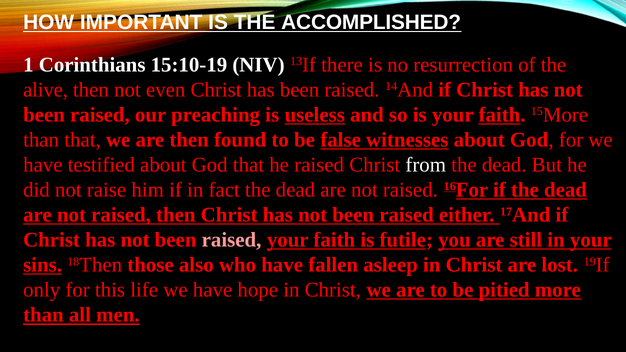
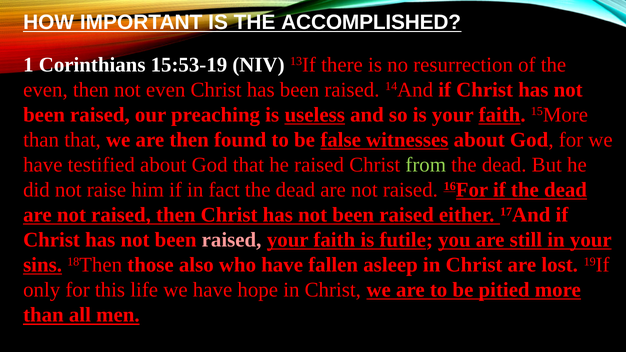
15:10-19: 15:10-19 -> 15:53-19
alive at (46, 90): alive -> even
from colour: white -> light green
